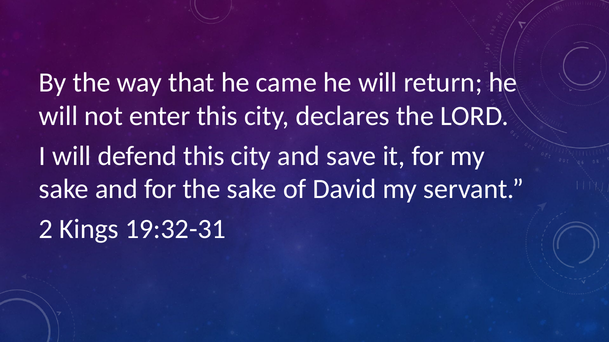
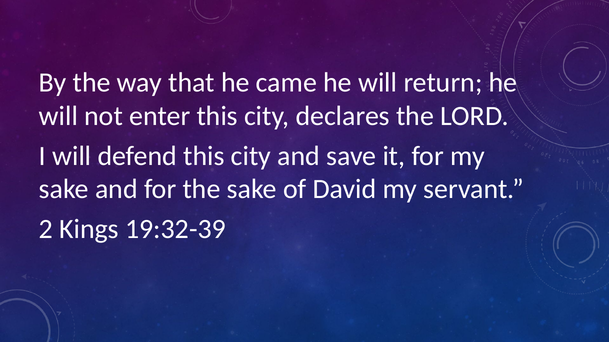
19:32-31: 19:32-31 -> 19:32-39
